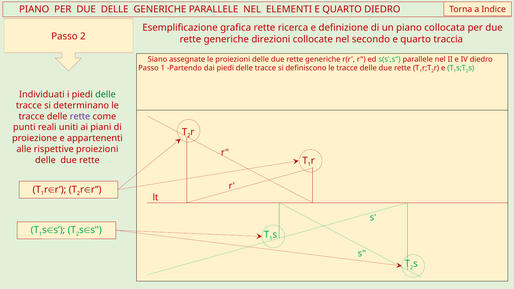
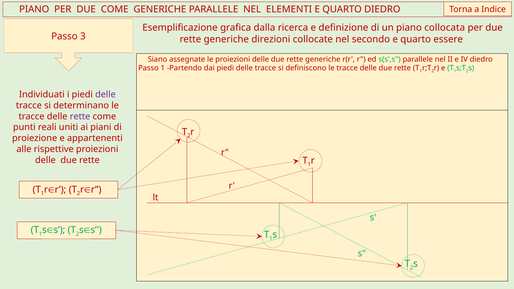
DUE DELLE: DELLE -> COME
grafica rette: rette -> dalla
Passo 2: 2 -> 3
traccia: traccia -> essere
delle at (105, 95) colour: green -> purple
